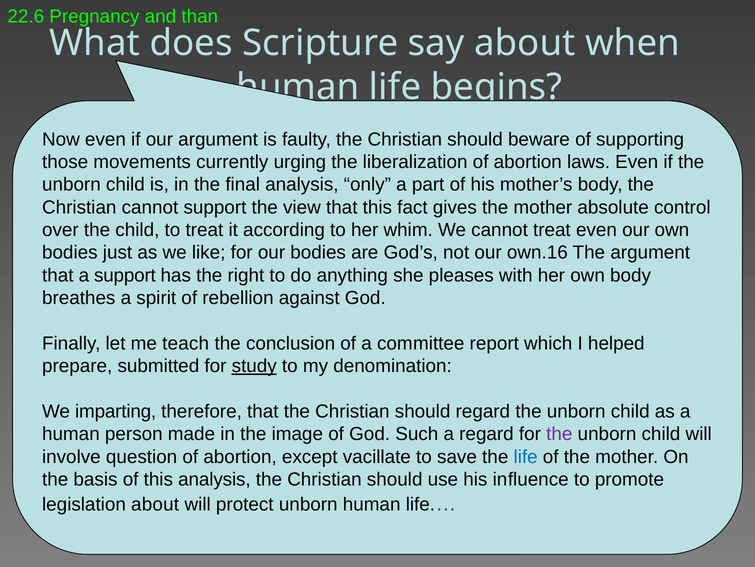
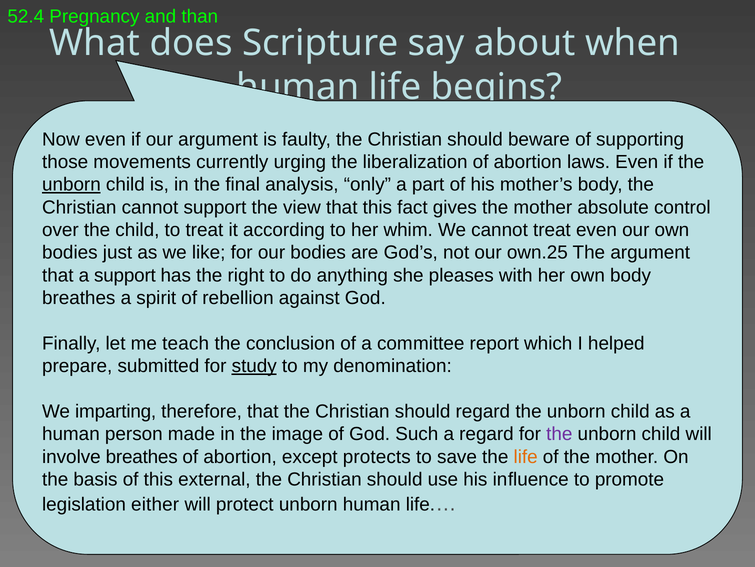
22.6: 22.6 -> 52.4
unborn at (71, 184) underline: none -> present
own.16: own.16 -> own.25
involve question: question -> breathes
vacillate: vacillate -> protects
life at (526, 456) colour: blue -> orange
this analysis: analysis -> external
legislation about: about -> either
